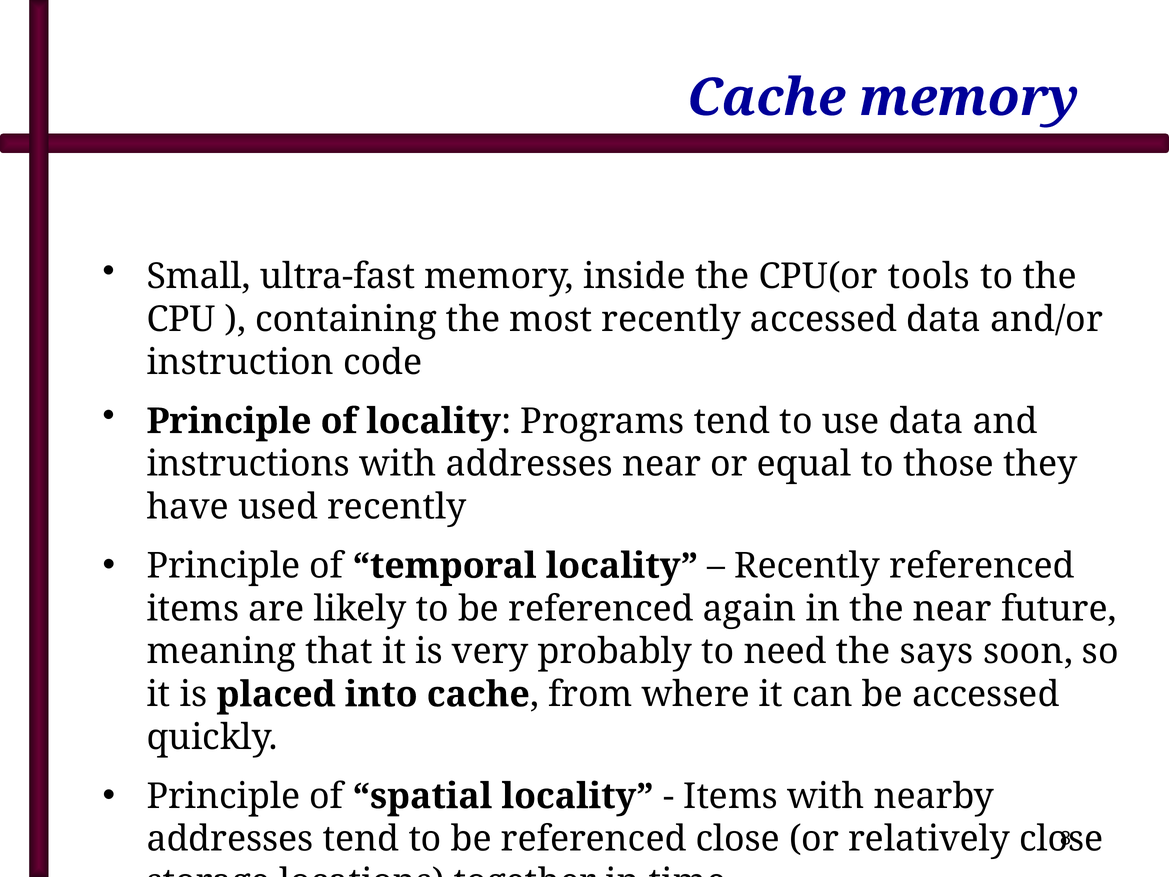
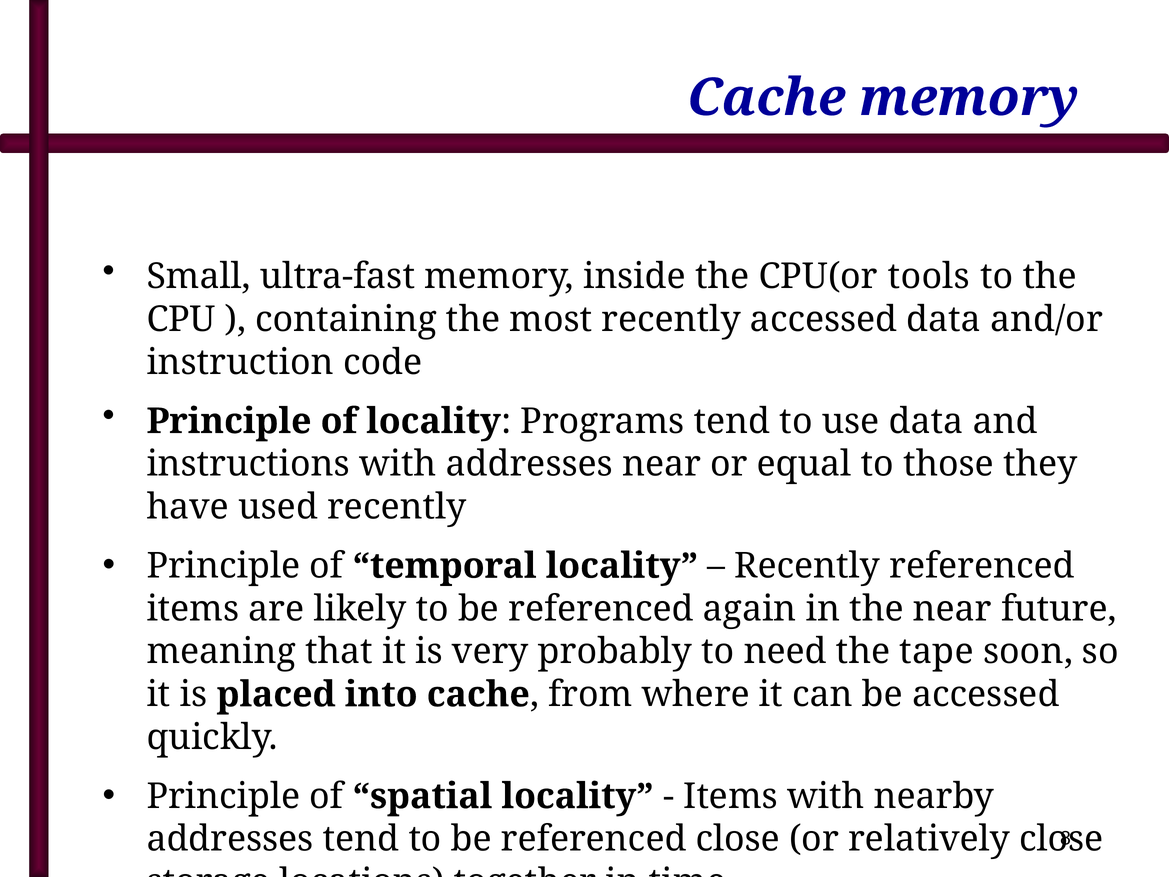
says: says -> tape
